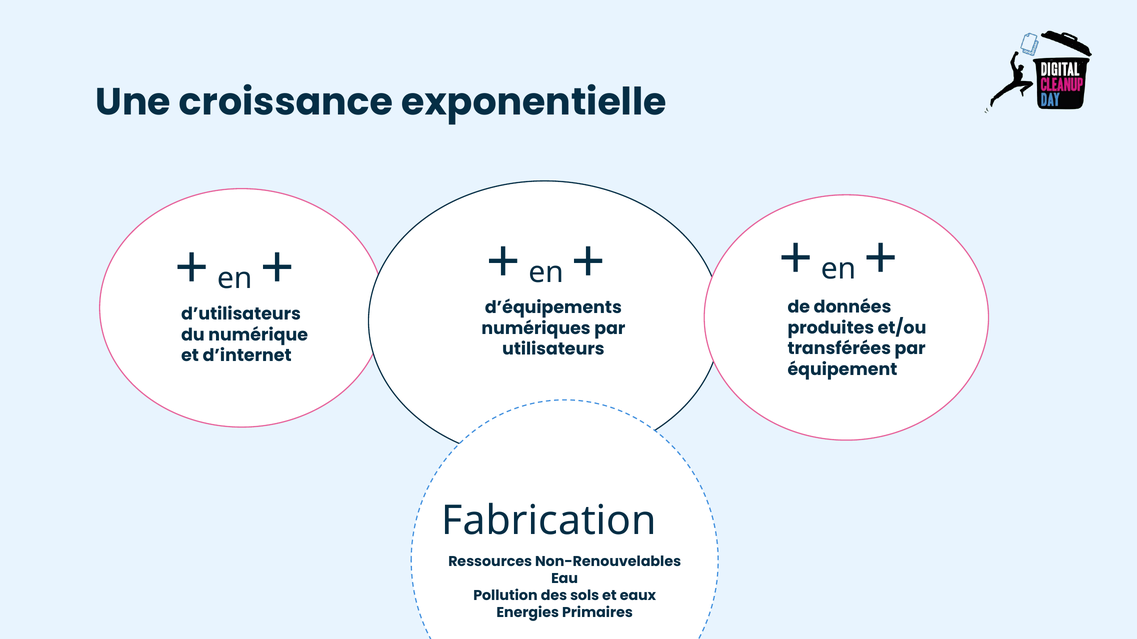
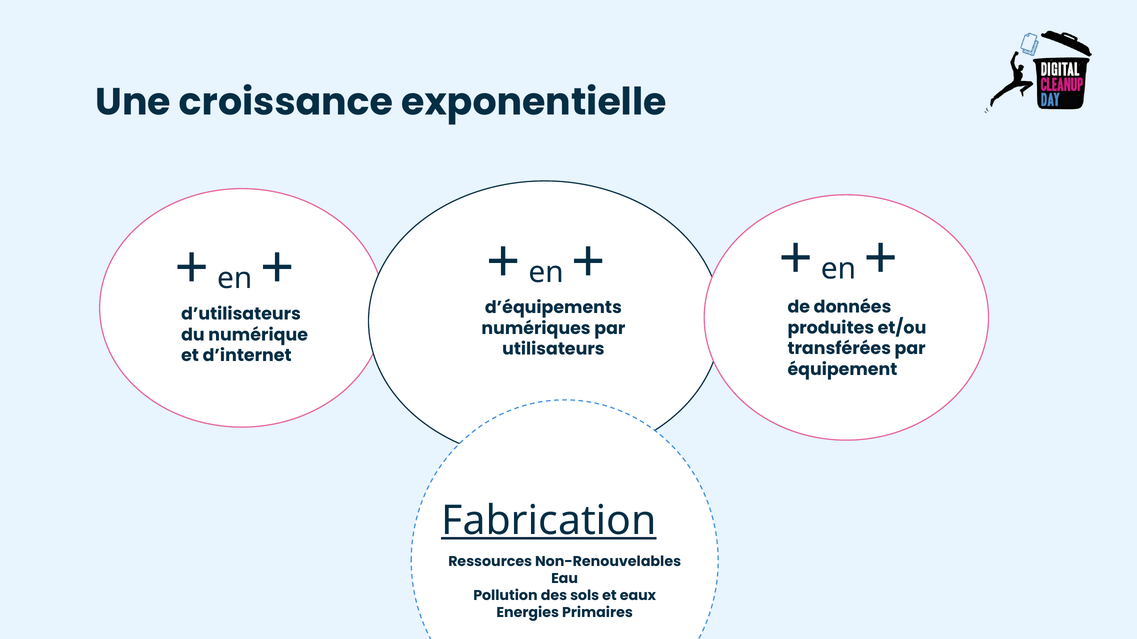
Fabrication underline: none -> present
